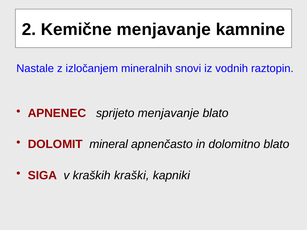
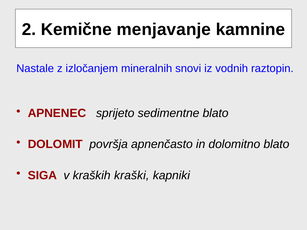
sprijeto menjavanje: menjavanje -> sedimentne
mineral: mineral -> površja
